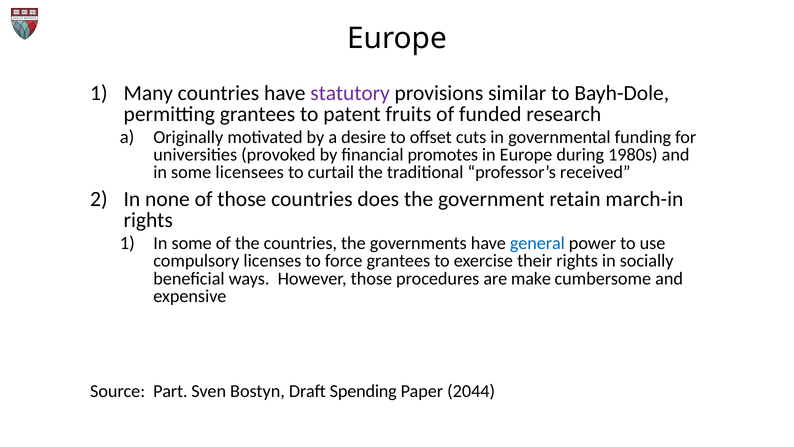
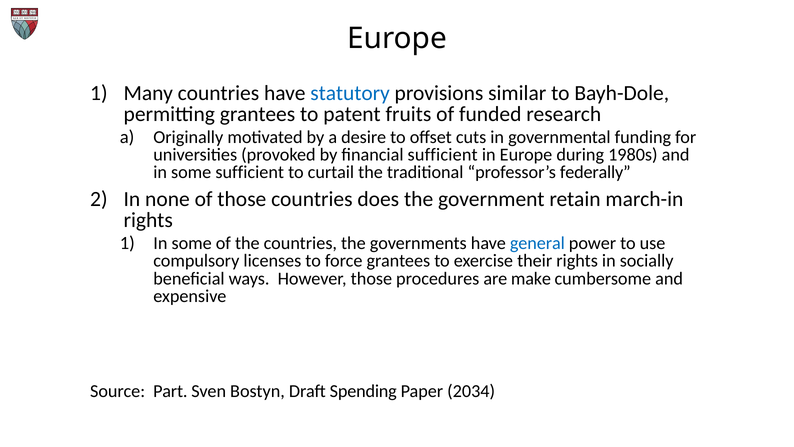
statutory colour: purple -> blue
financial promotes: promotes -> sufficient
some licensees: licensees -> sufficient
received: received -> federally
2044: 2044 -> 2034
